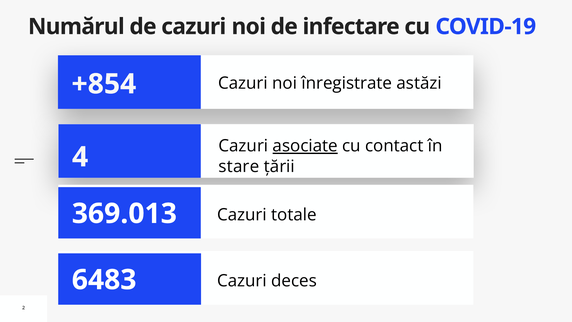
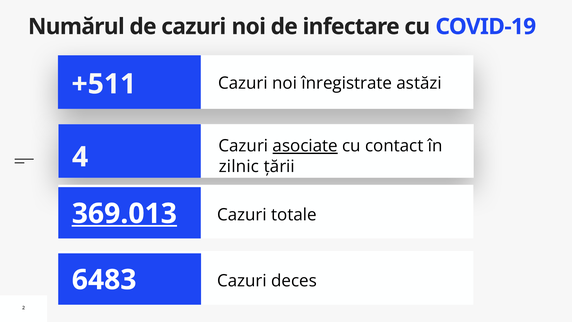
+854: +854 -> +511
stare: stare -> zilnic
369.013 underline: none -> present
